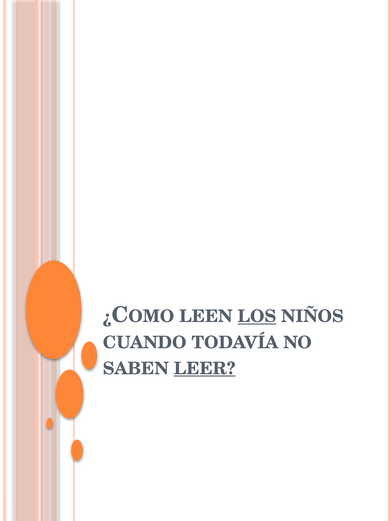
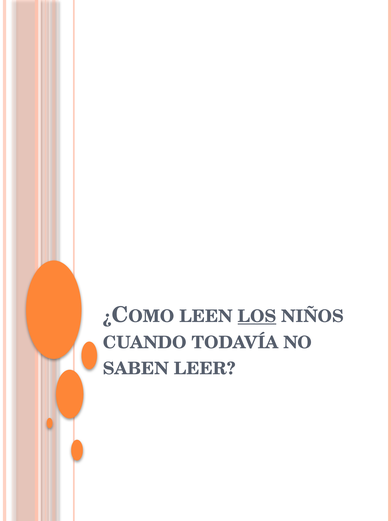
LEER underline: present -> none
